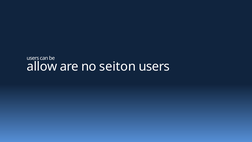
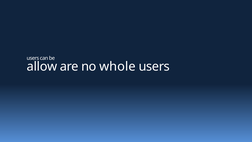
seiton: seiton -> whole
